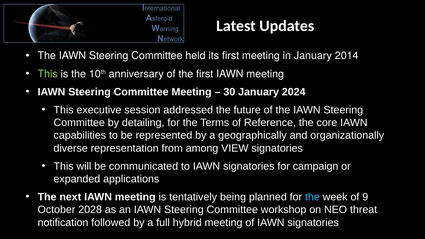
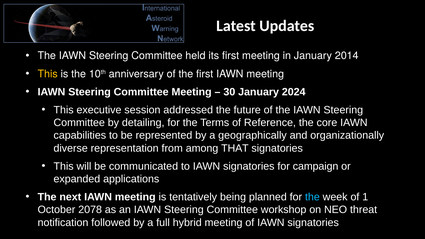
This at (48, 74) colour: light green -> yellow
VIEW: VIEW -> THAT
9: 9 -> 1
2028: 2028 -> 2078
